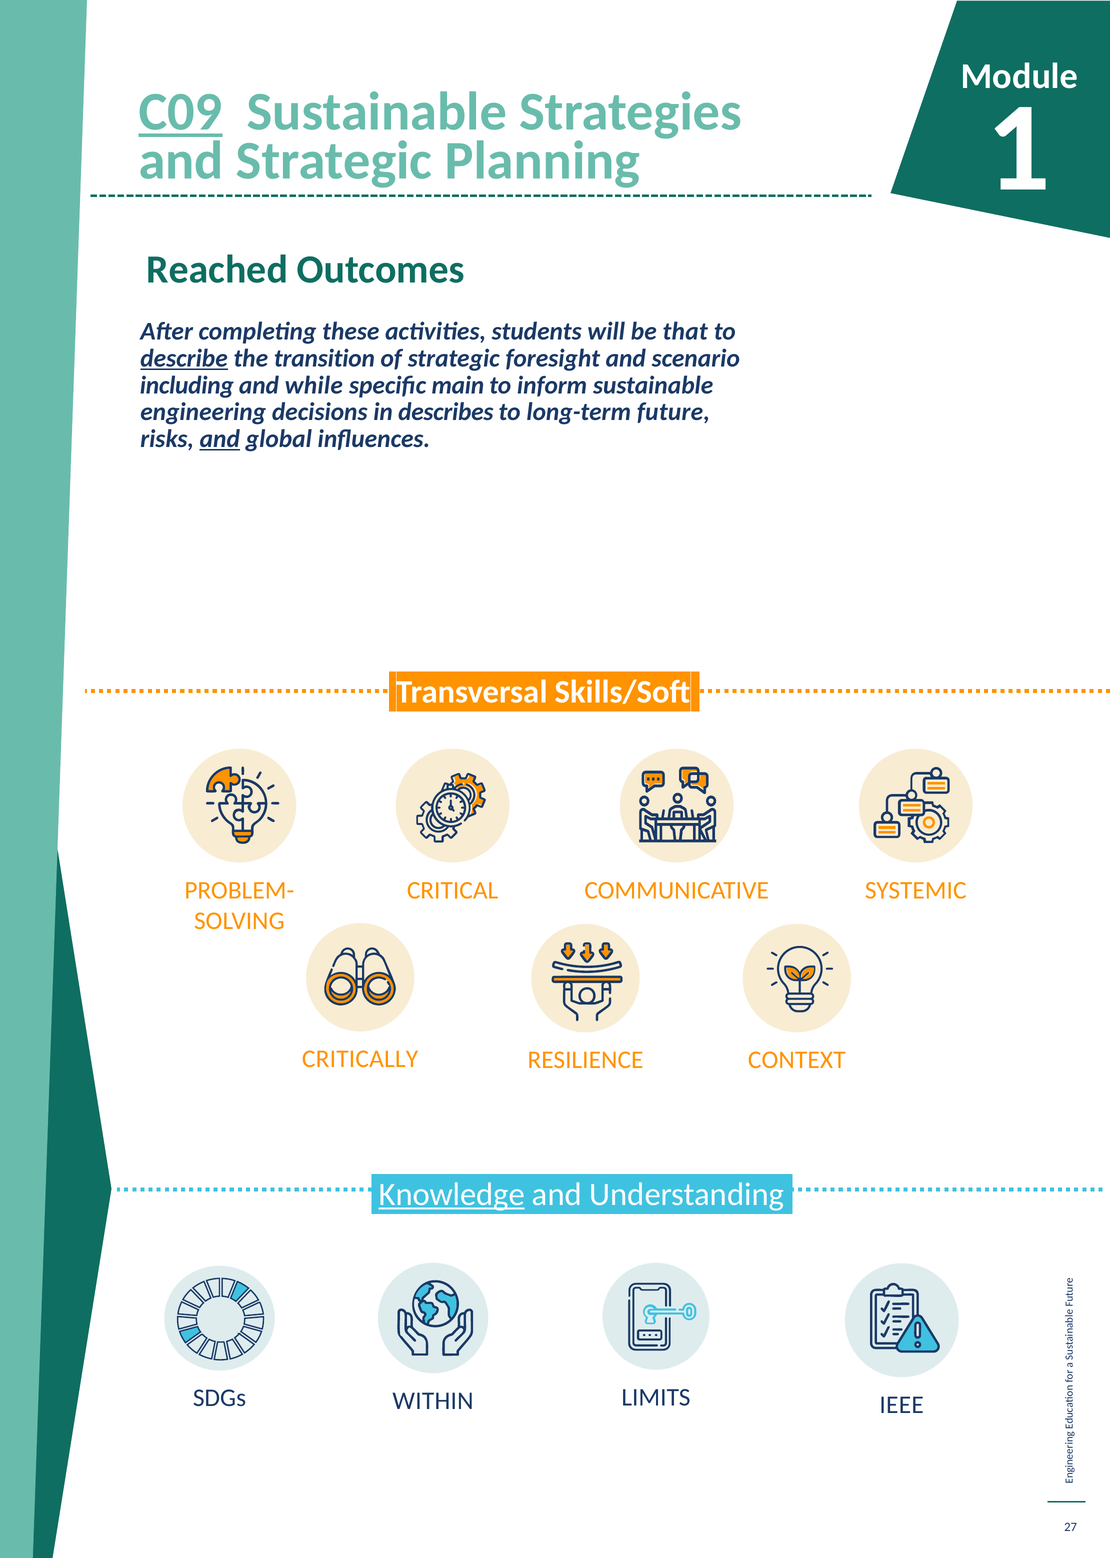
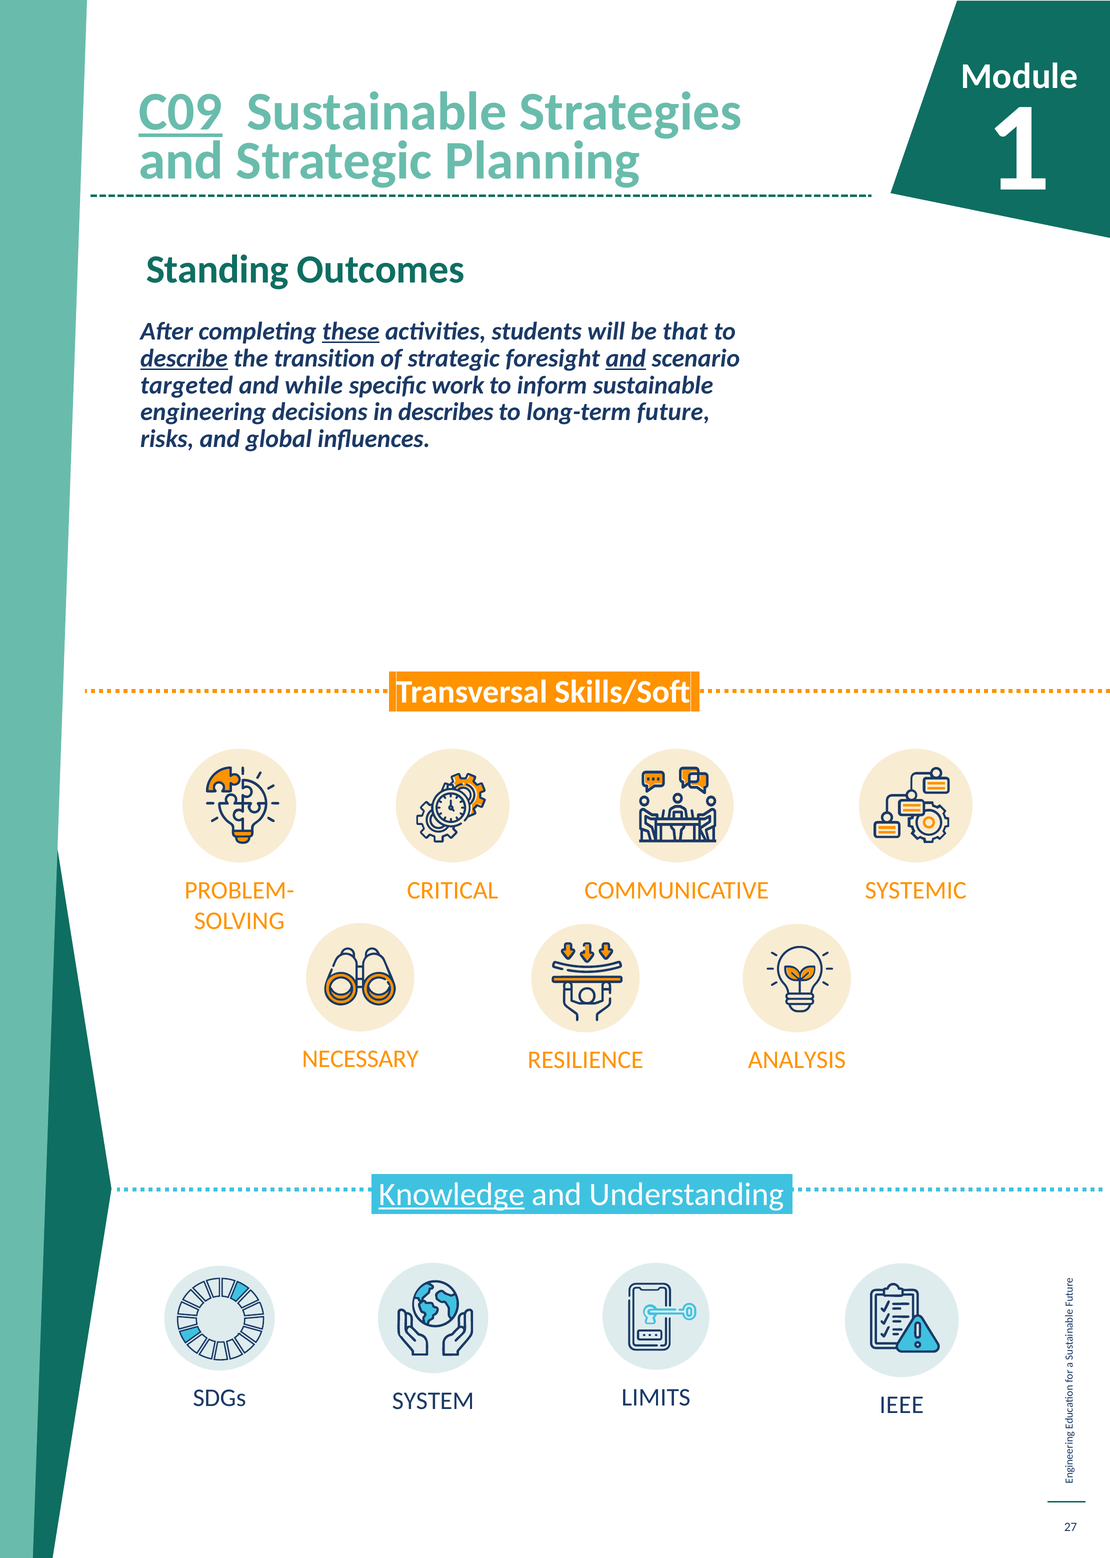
Reached: Reached -> Standing
these underline: none -> present
and at (626, 358) underline: none -> present
including: including -> targeted
main: main -> work
and at (220, 439) underline: present -> none
CRITICALLY: CRITICALLY -> NECESSARY
CONTEXT: CONTEXT -> ANALYSIS
WITHIN: WITHIN -> SYSTEM
